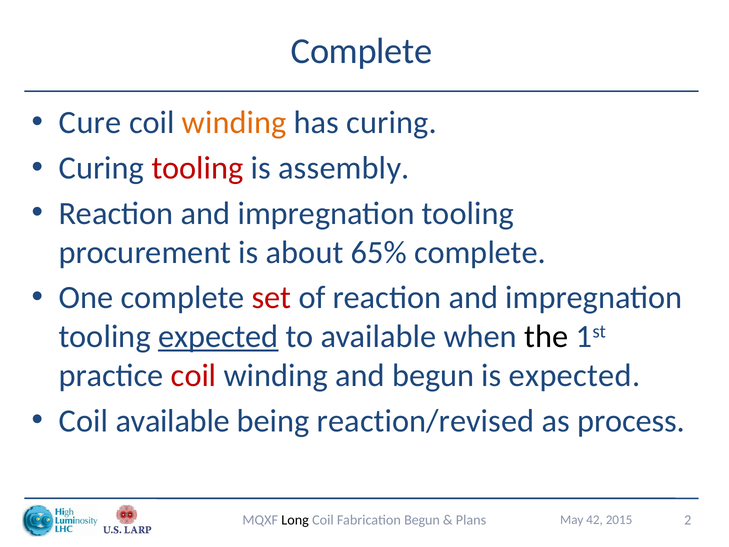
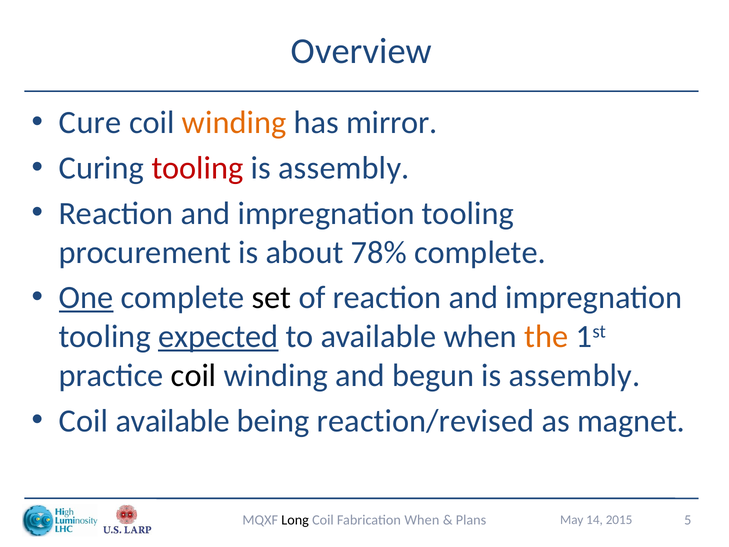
Complete at (362, 51): Complete -> Overview
has curing: curing -> mirror
65%: 65% -> 78%
One underline: none -> present
set colour: red -> black
the colour: black -> orange
coil at (194, 375) colour: red -> black
expected at (575, 375): expected -> assembly
process: process -> magnet
Fabrication Begun: Begun -> When
2: 2 -> 5
42: 42 -> 14
